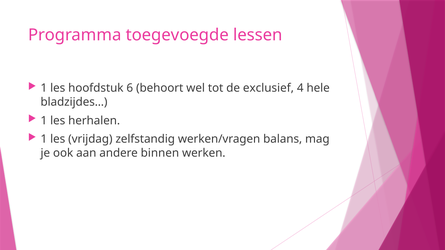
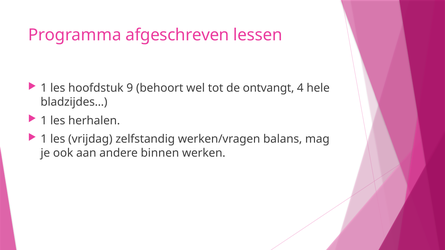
toegevoegde: toegevoegde -> afgeschreven
6: 6 -> 9
exclusief: exclusief -> ontvangt
